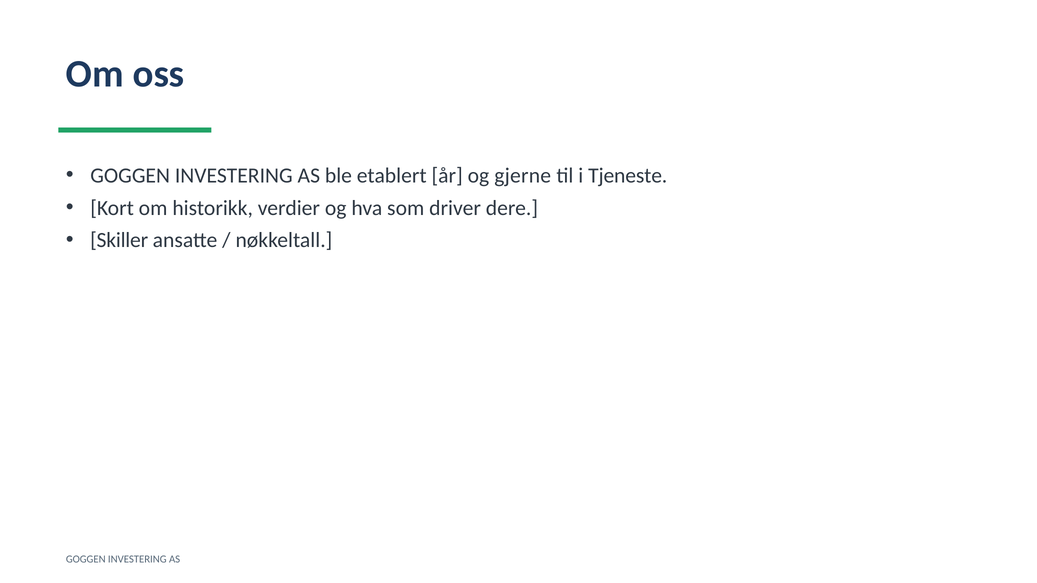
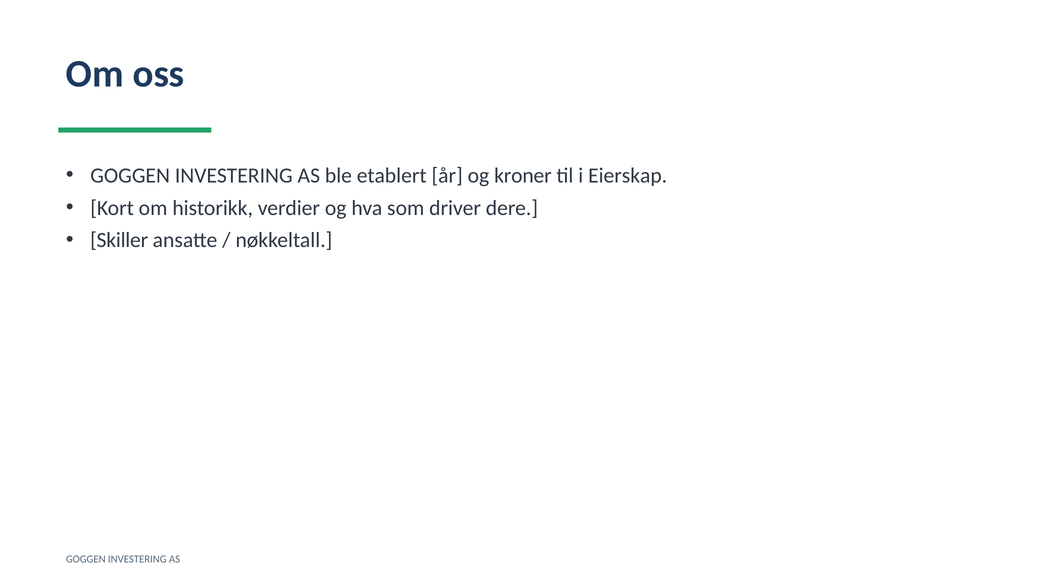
gjerne: gjerne -> kroner
Tjeneste: Tjeneste -> Eierskap
